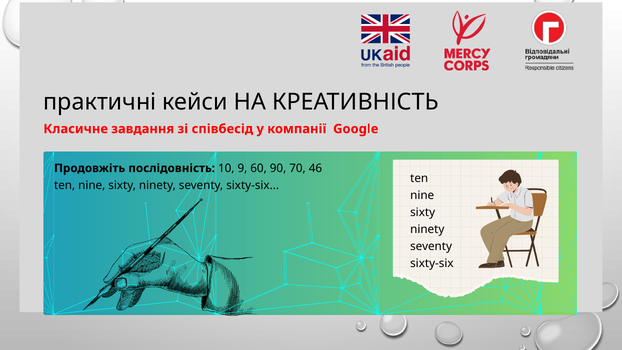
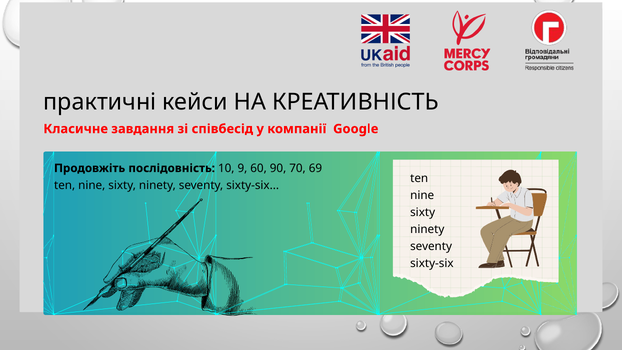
46: 46 -> 69
